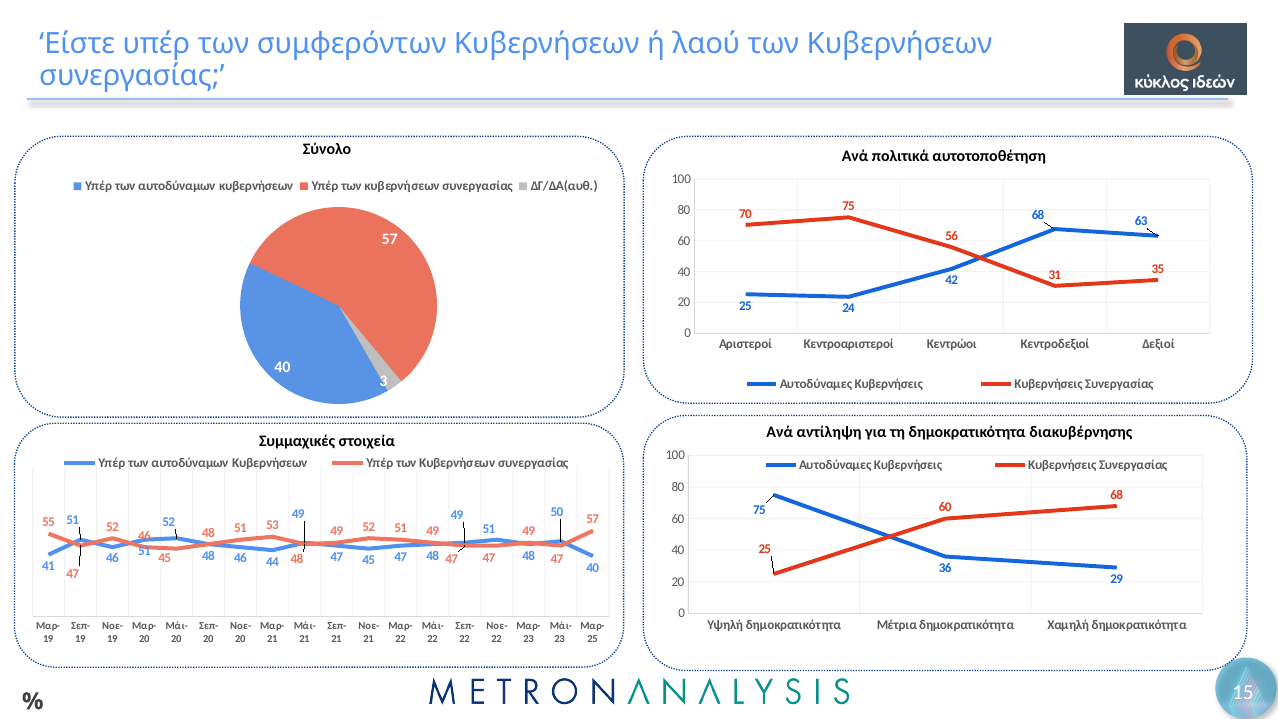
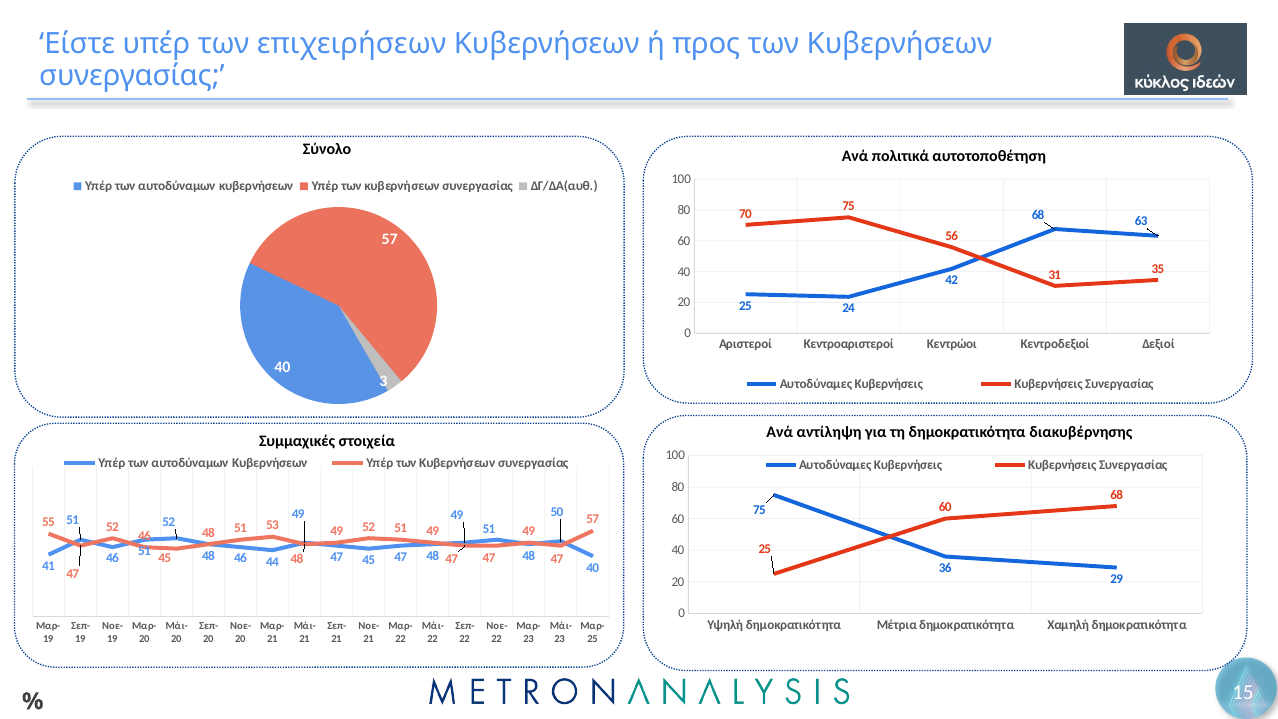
συμφερόντων: συμφερόντων -> επιχειρήσεων
λαού: λαού -> προς
